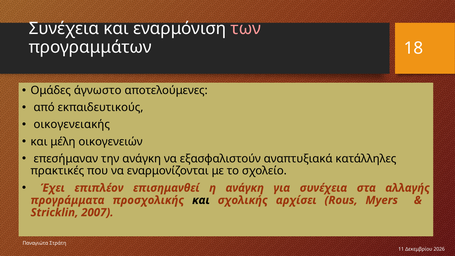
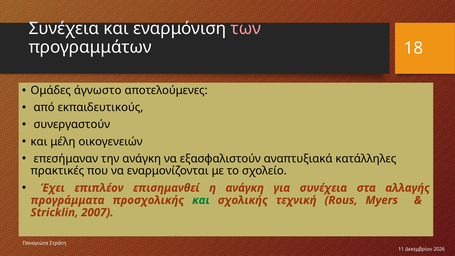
οικογενειακής: οικογενειακής -> συνεργαστούν
και at (201, 200) colour: black -> green
αρχίσει: αρχίσει -> τεχνική
